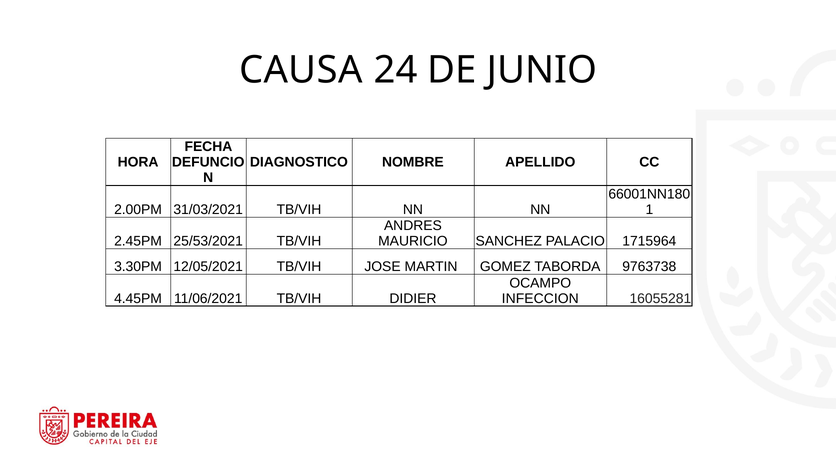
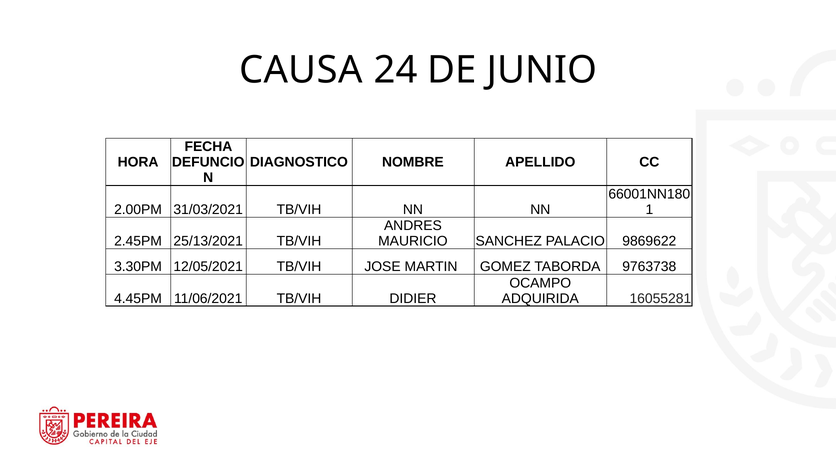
25/53/2021: 25/53/2021 -> 25/13/2021
1715964: 1715964 -> 9869622
INFECCION: INFECCION -> ADQUIRIDA
